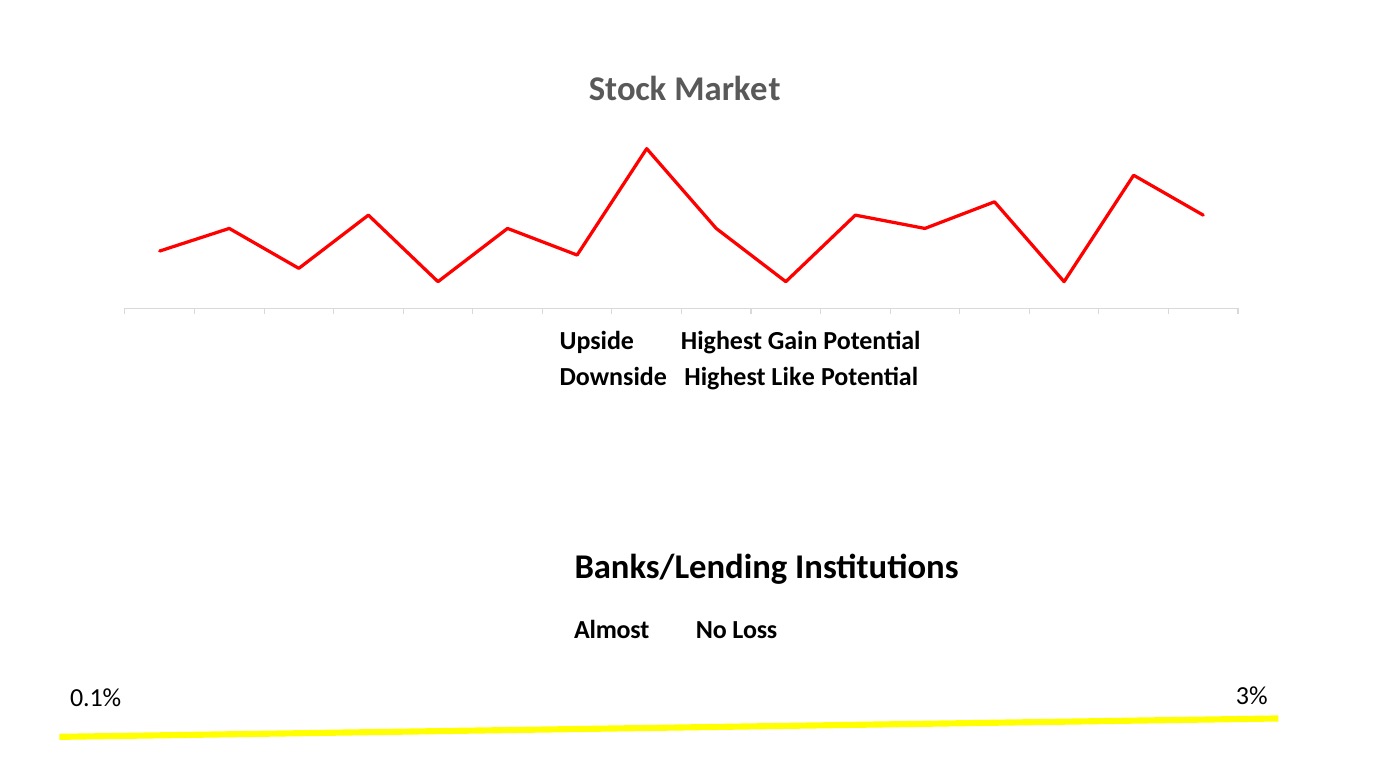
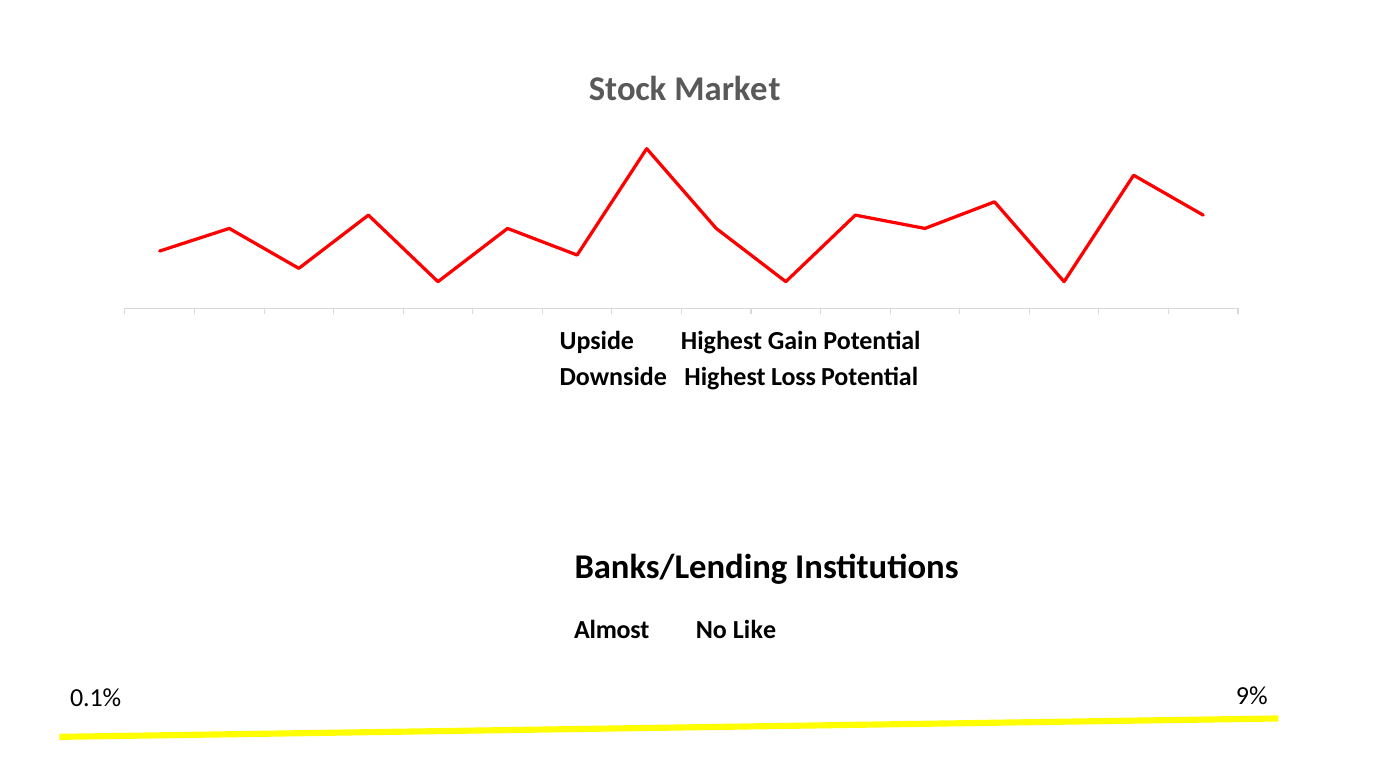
Like: Like -> Loss
Loss: Loss -> Like
3%: 3% -> 9%
